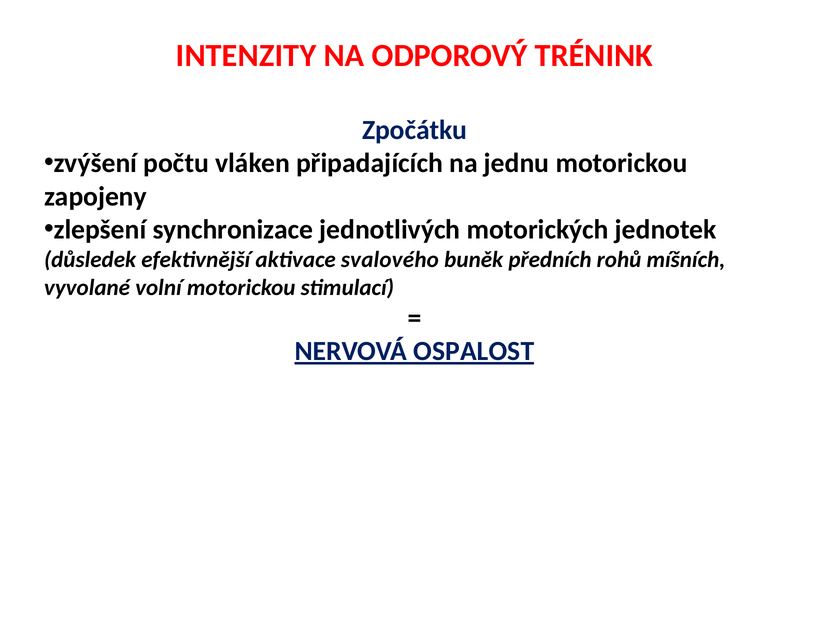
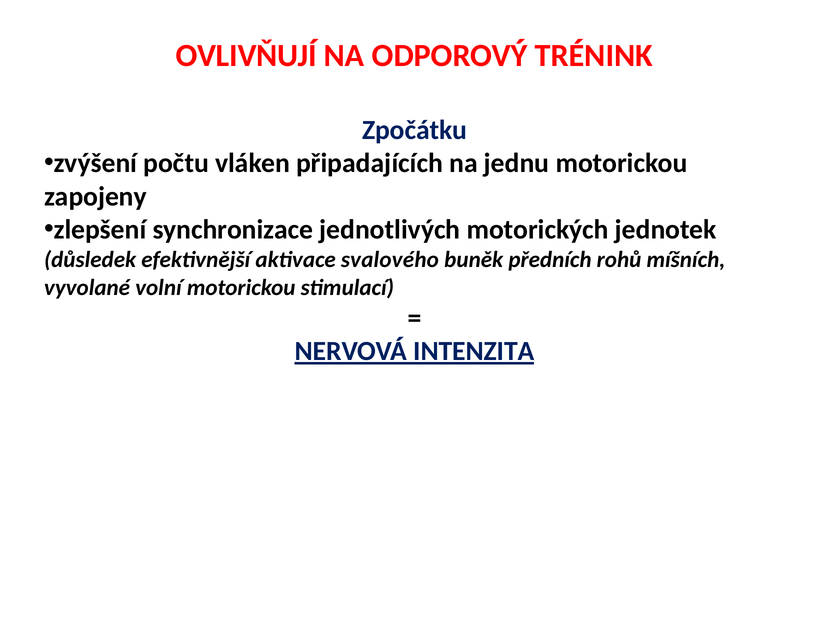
INTENZITY: INTENZITY -> OVLIVŇUJÍ
OSPALOST: OSPALOST -> INTENZITA
